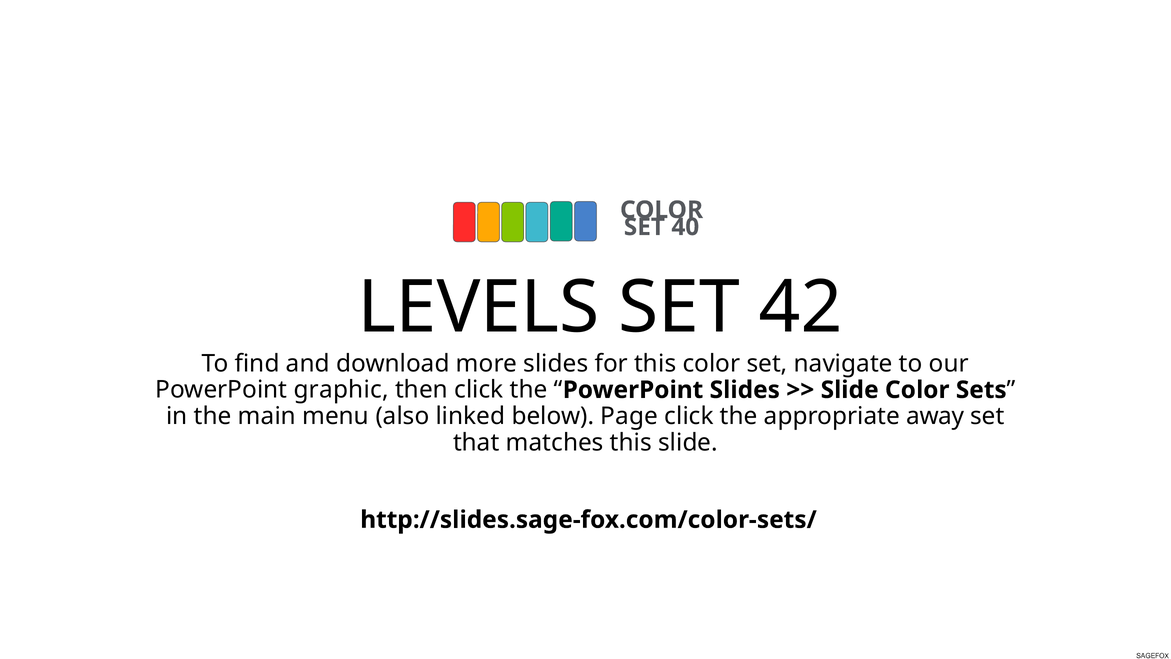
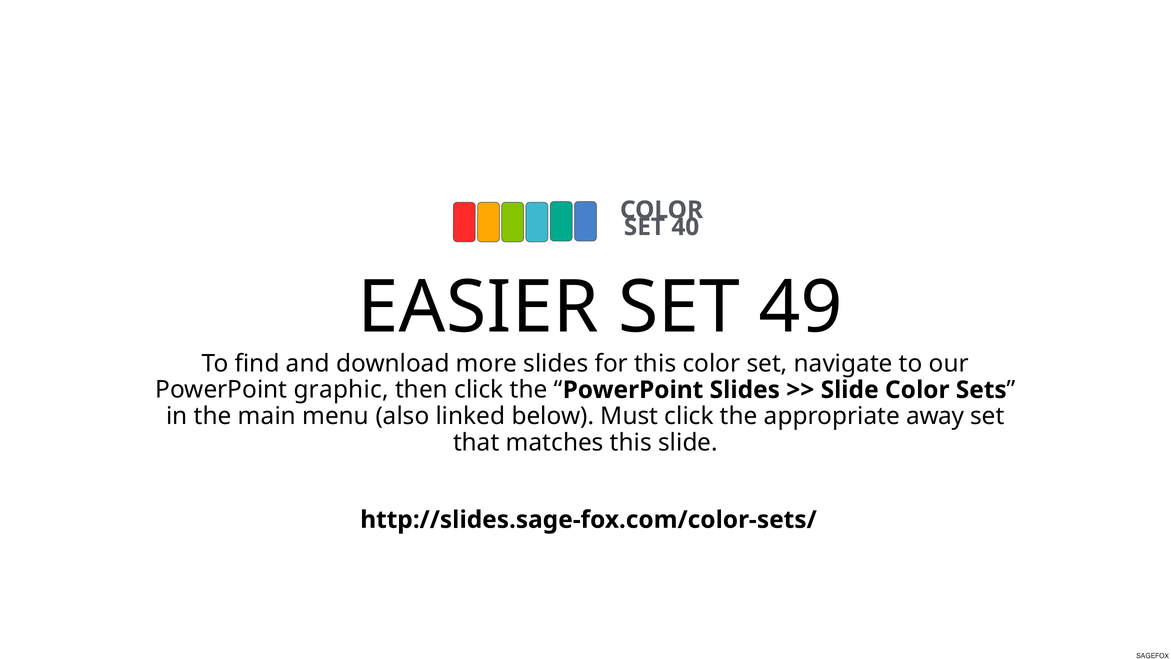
LEVELS: LEVELS -> EASIER
42: 42 -> 49
Page: Page -> Must
